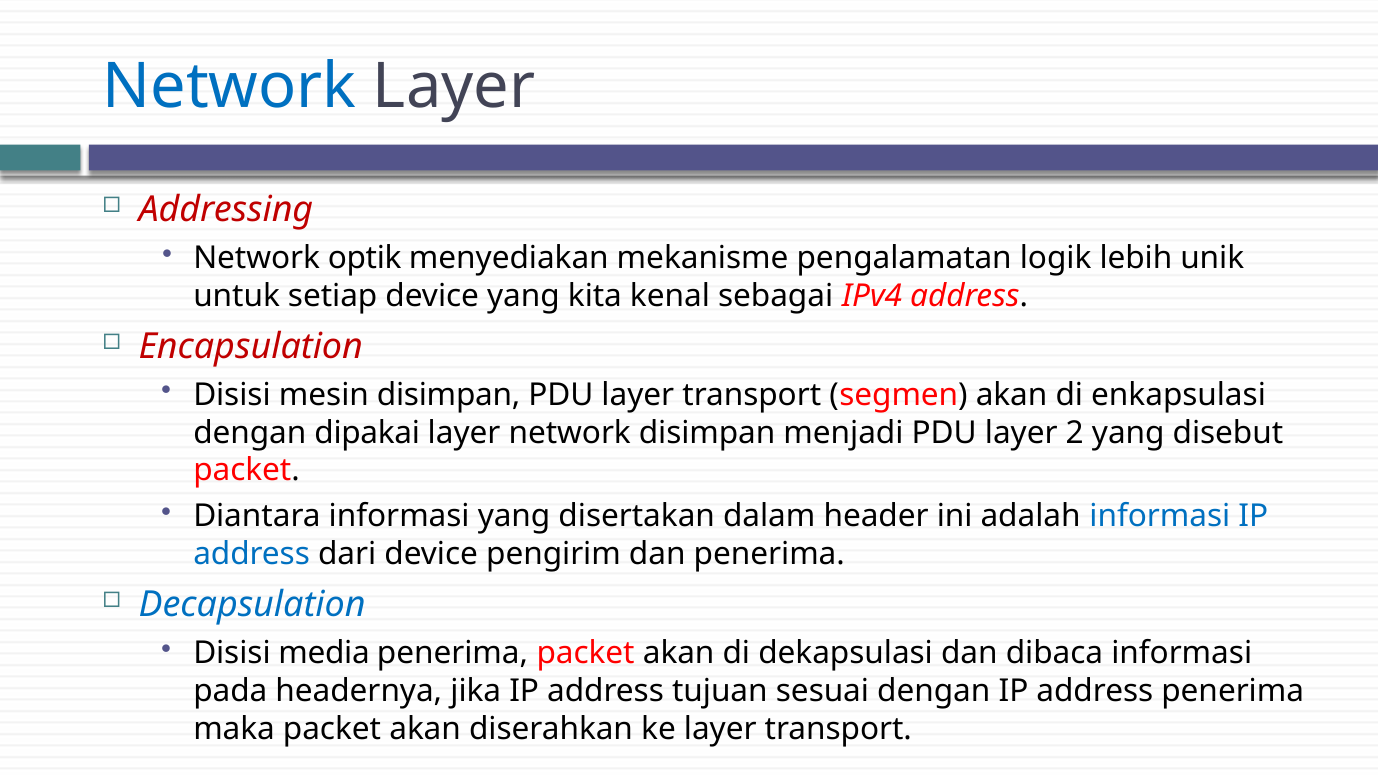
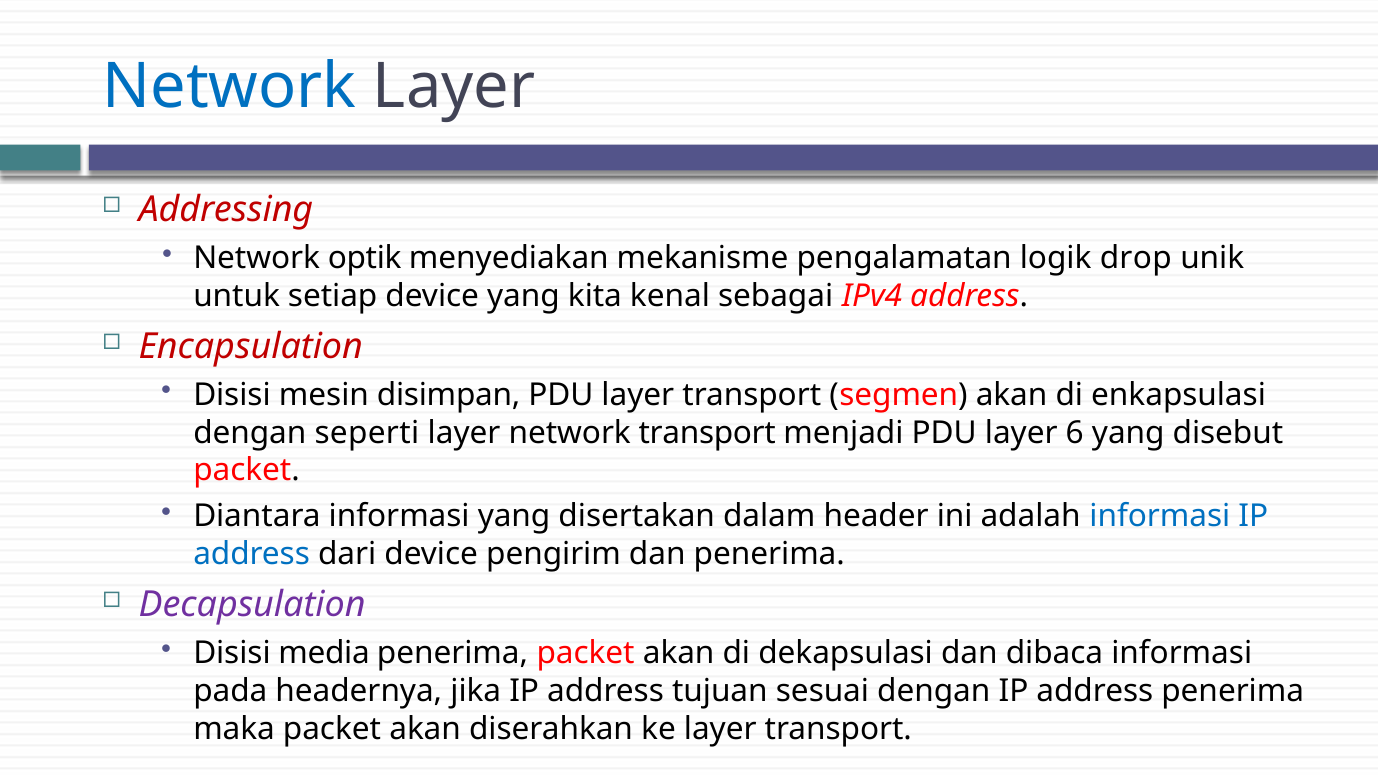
lebih: lebih -> drop
dipakai: dipakai -> seperti
network disimpan: disimpan -> transport
2: 2 -> 6
Decapsulation colour: blue -> purple
